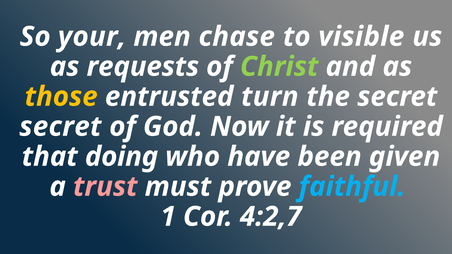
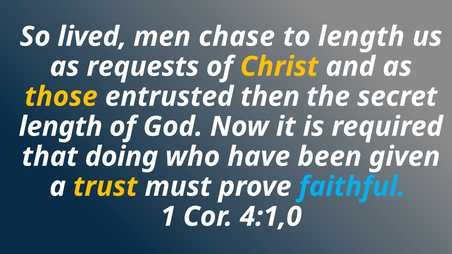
your: your -> lived
to visible: visible -> length
Christ colour: light green -> yellow
turn: turn -> then
secret at (60, 127): secret -> length
trust colour: pink -> yellow
4:2,7: 4:2,7 -> 4:1,0
